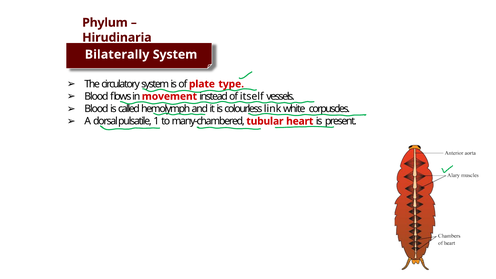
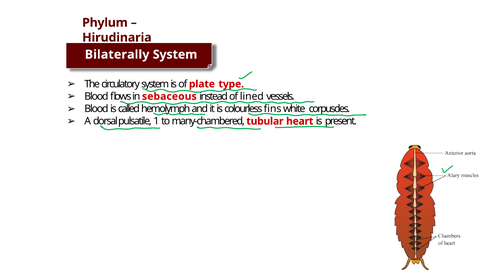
movement: movement -> sebaceous
itself: itself -> lined
link: link -> fins
